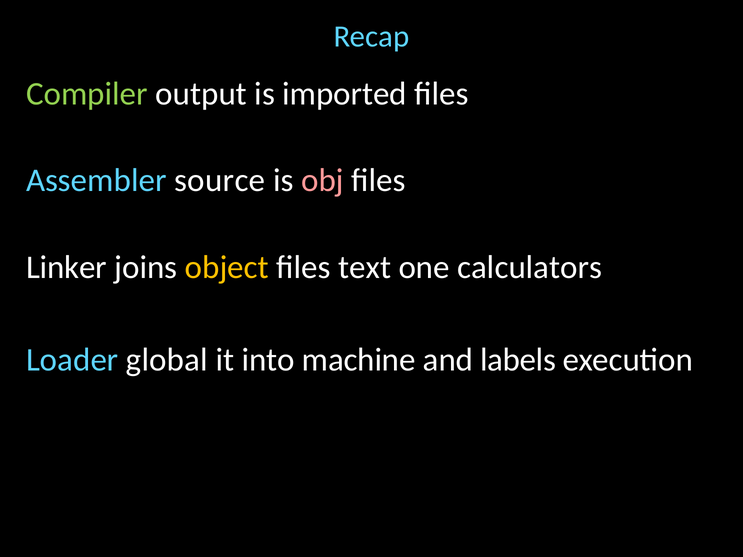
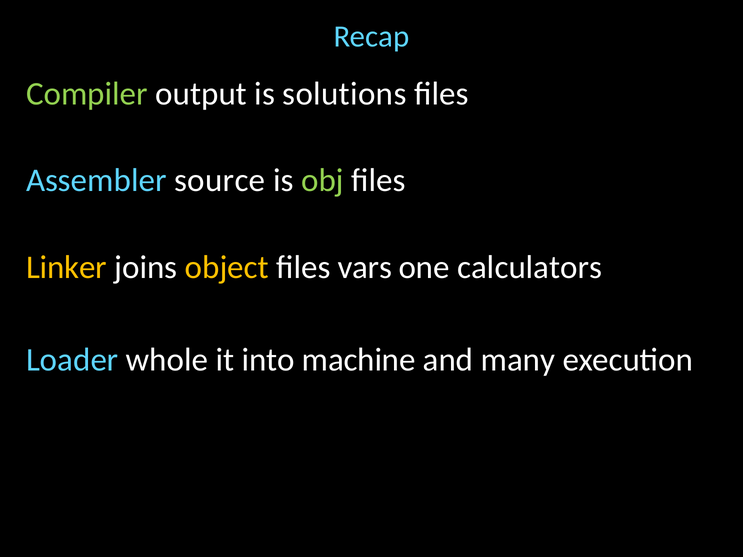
imported: imported -> solutions
obj colour: pink -> light green
Linker colour: white -> yellow
text: text -> vars
global: global -> whole
labels: labels -> many
